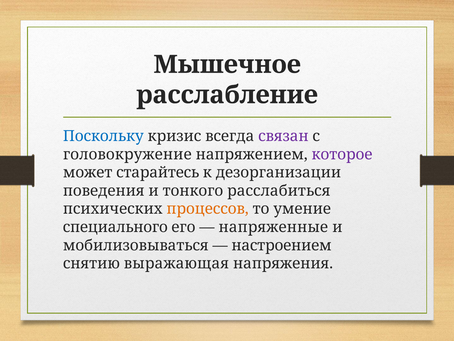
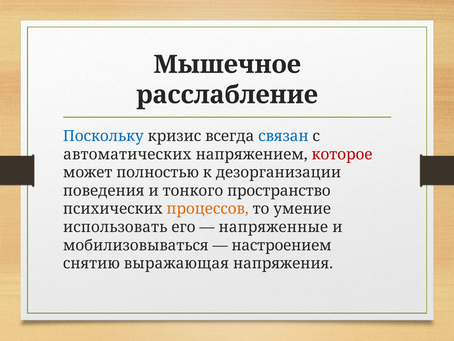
связан colour: purple -> blue
головокружение: головокружение -> автоматических
которое colour: purple -> red
старайтесь: старайтесь -> полностью
расслабиться: расслабиться -> пространство
специального: специального -> использовать
